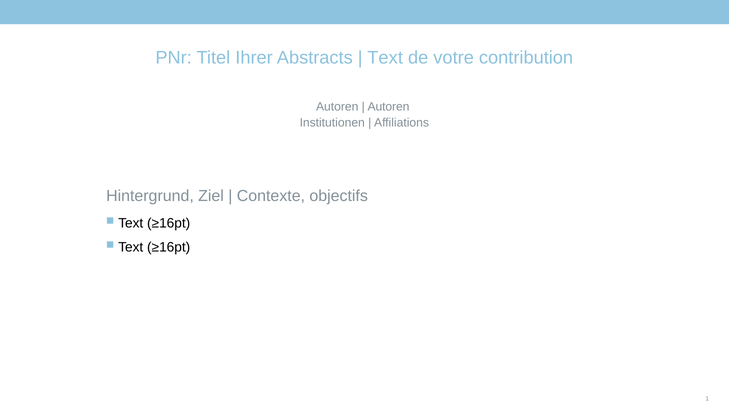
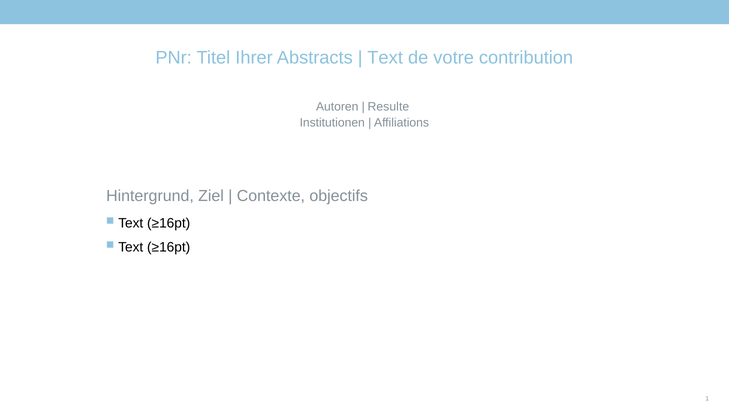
Autoren at (388, 107): Autoren -> Resulte
